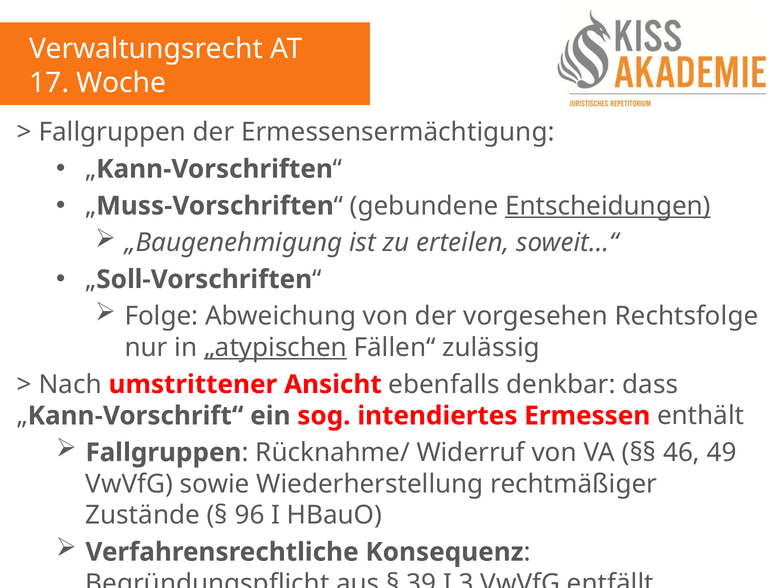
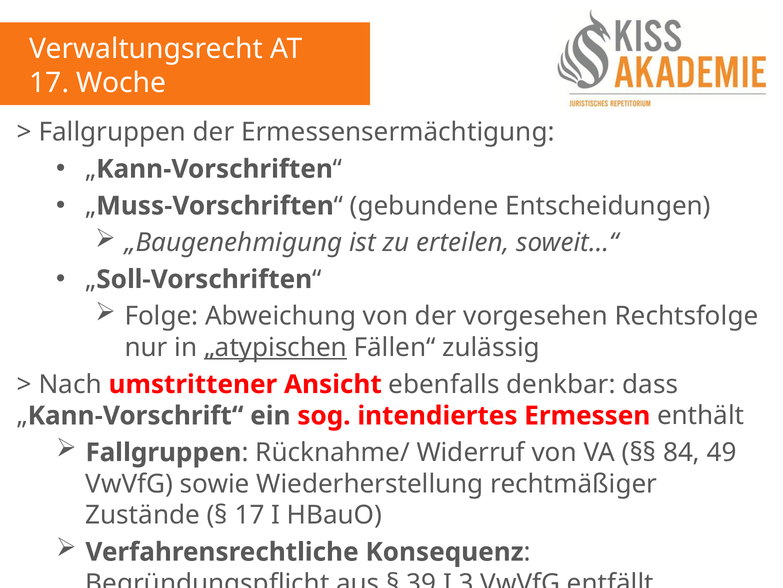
Entscheidungen underline: present -> none
46: 46 -> 84
96 at (250, 515): 96 -> 17
